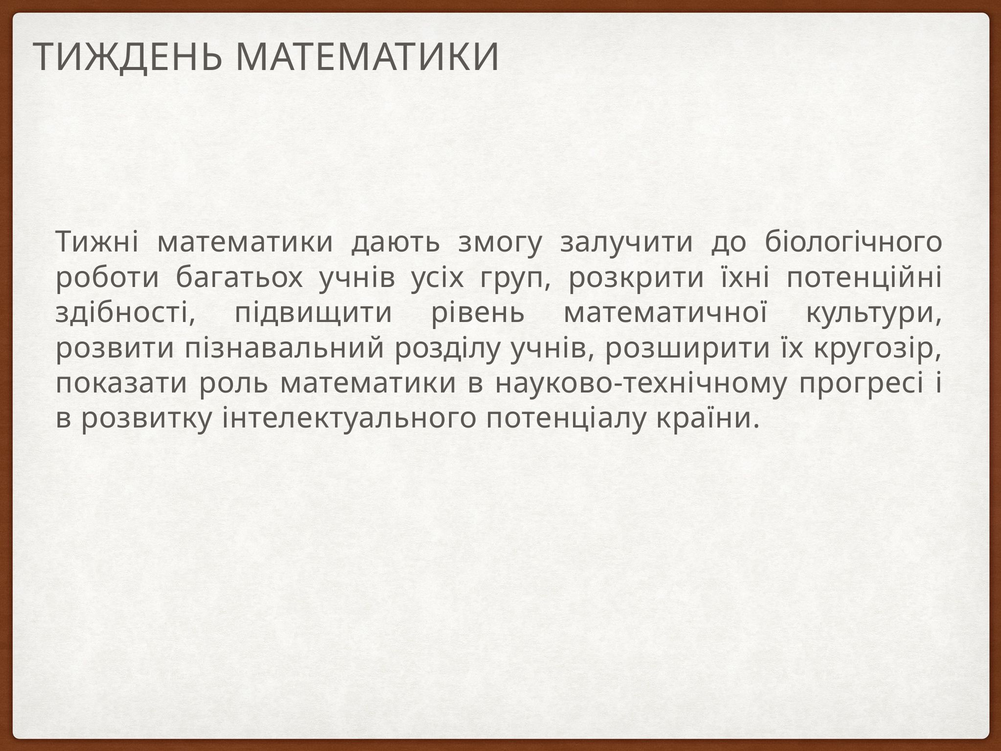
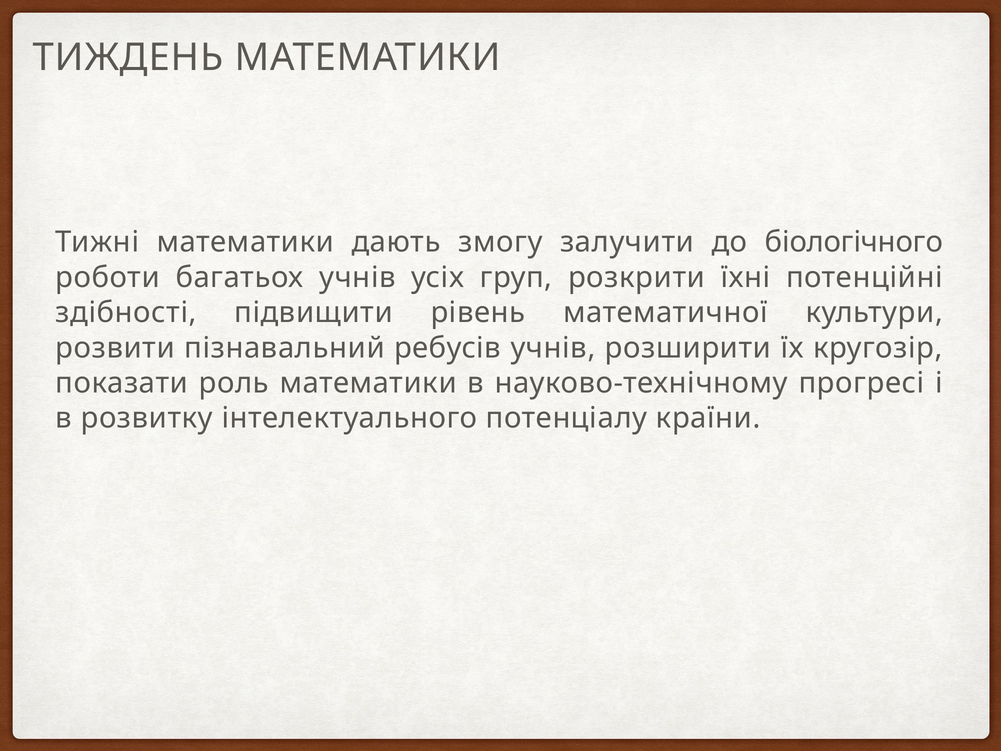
розділу: розділу -> ребусів
